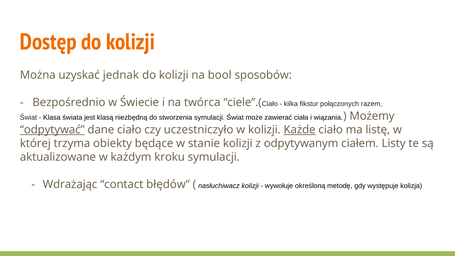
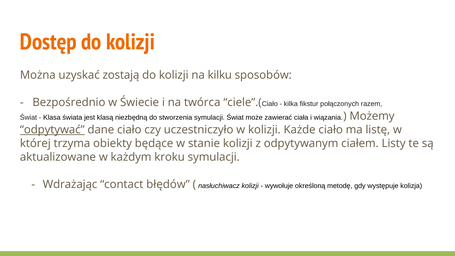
jednak: jednak -> zostają
bool: bool -> kilku
Każde underline: present -> none
